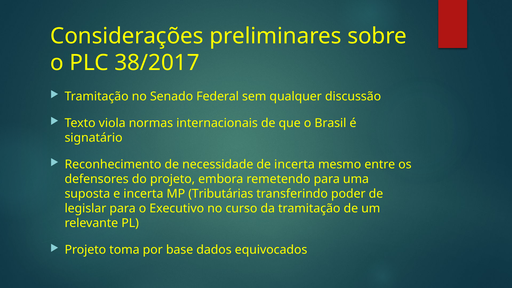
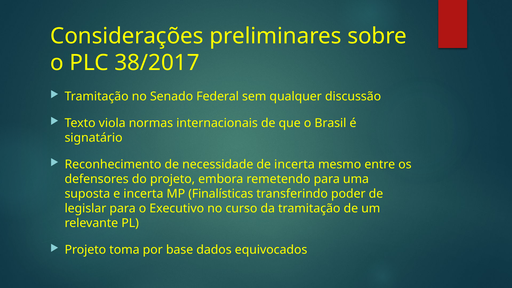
Tributárias: Tributárias -> Finalísticas
